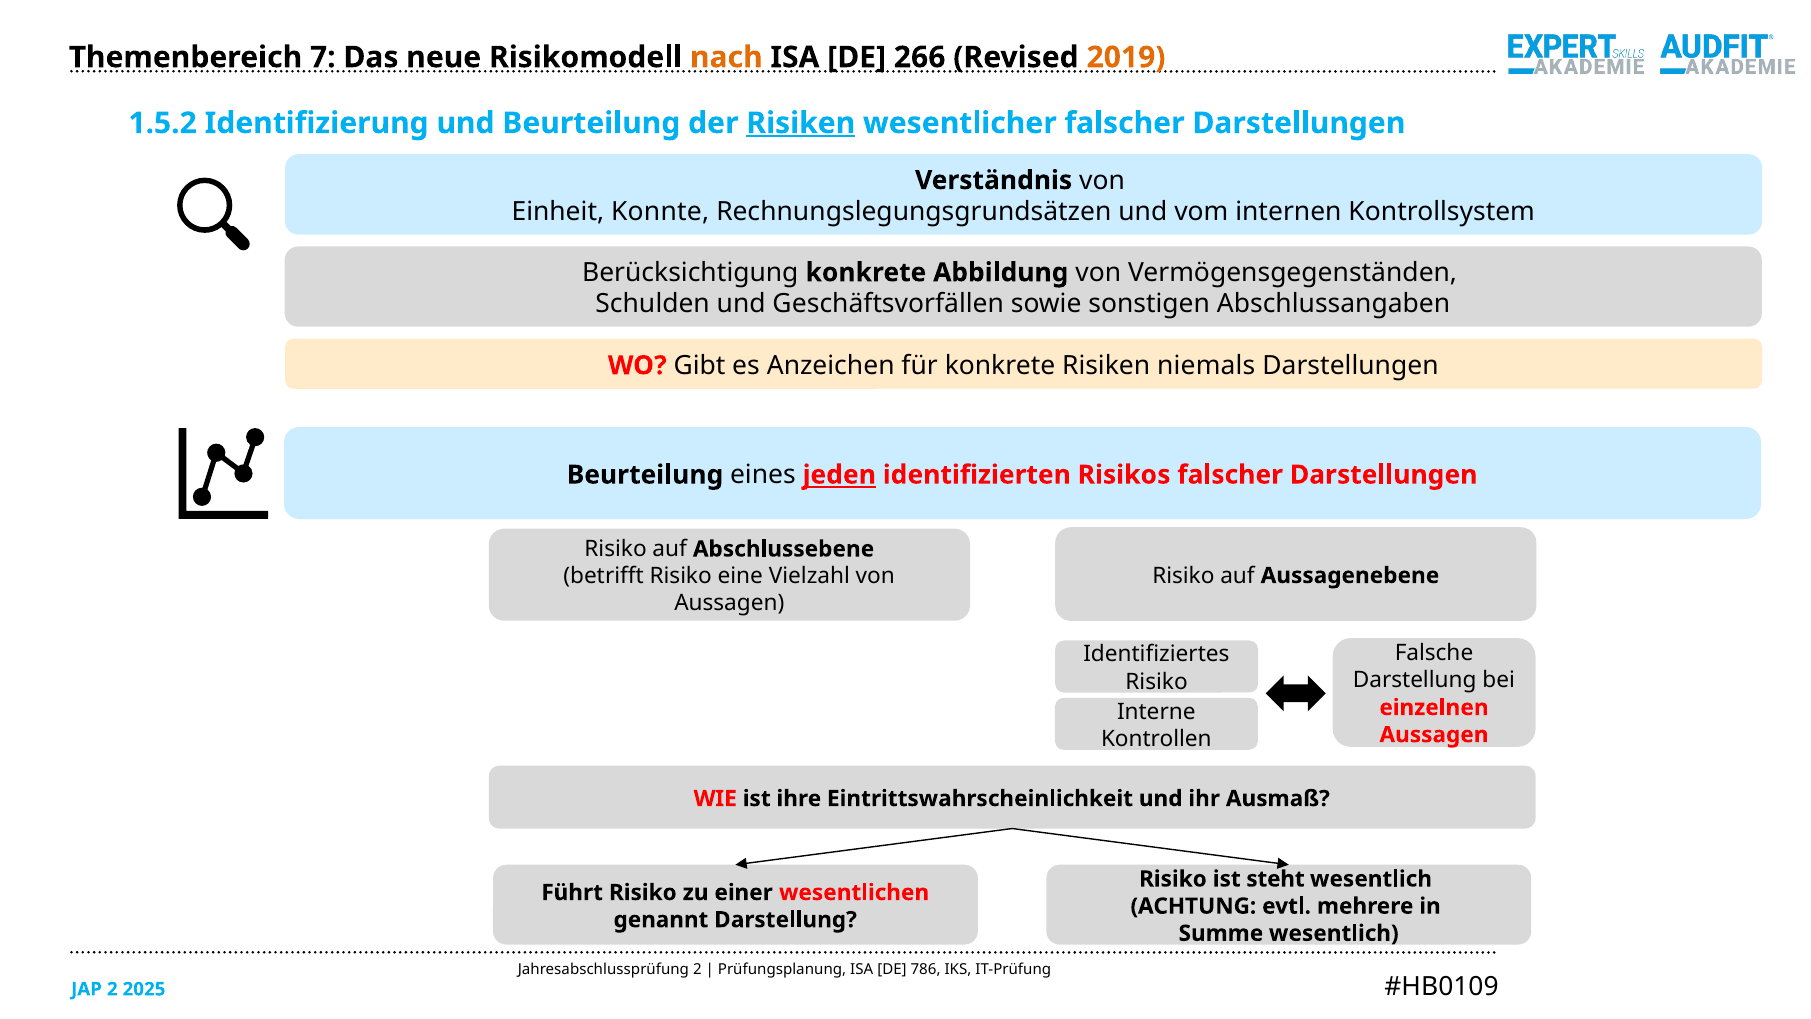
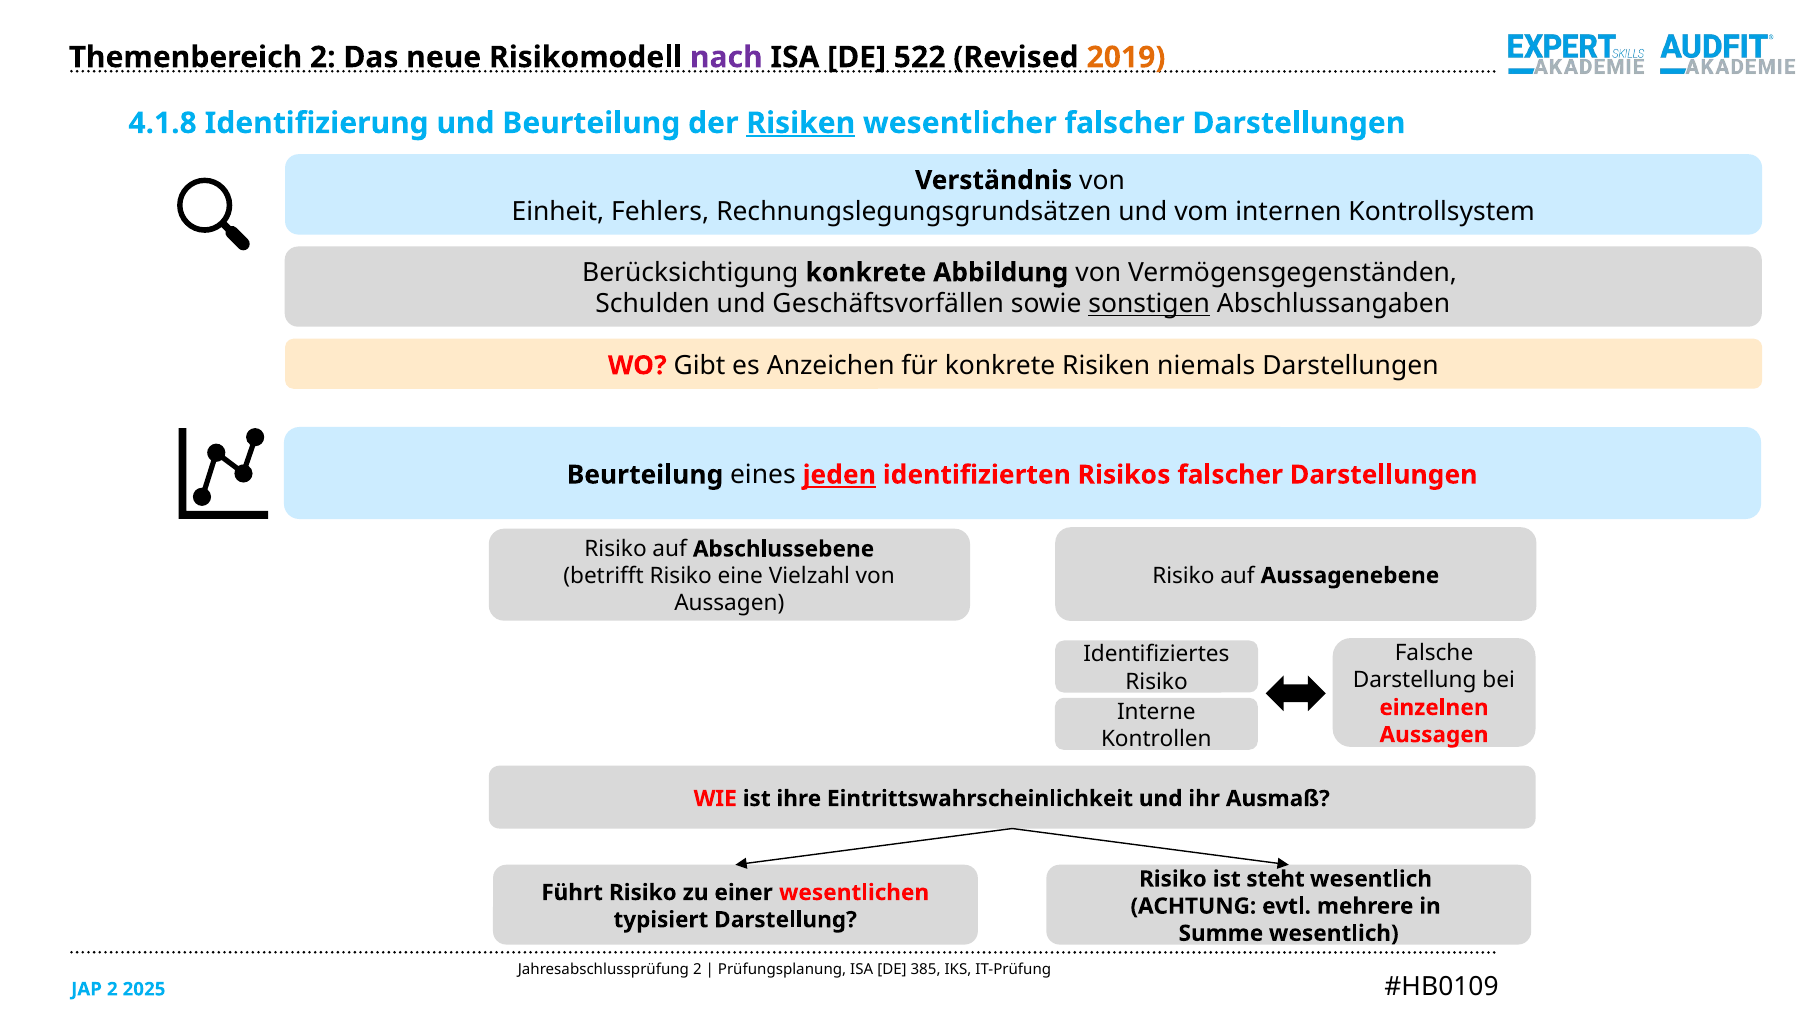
Themenbereich 7: 7 -> 2
nach colour: orange -> purple
266: 266 -> 522
1.5.2: 1.5.2 -> 4.1.8
Konnte: Konnte -> Fehlers
sonstigen underline: none -> present
genannt: genannt -> typisiert
786: 786 -> 385
